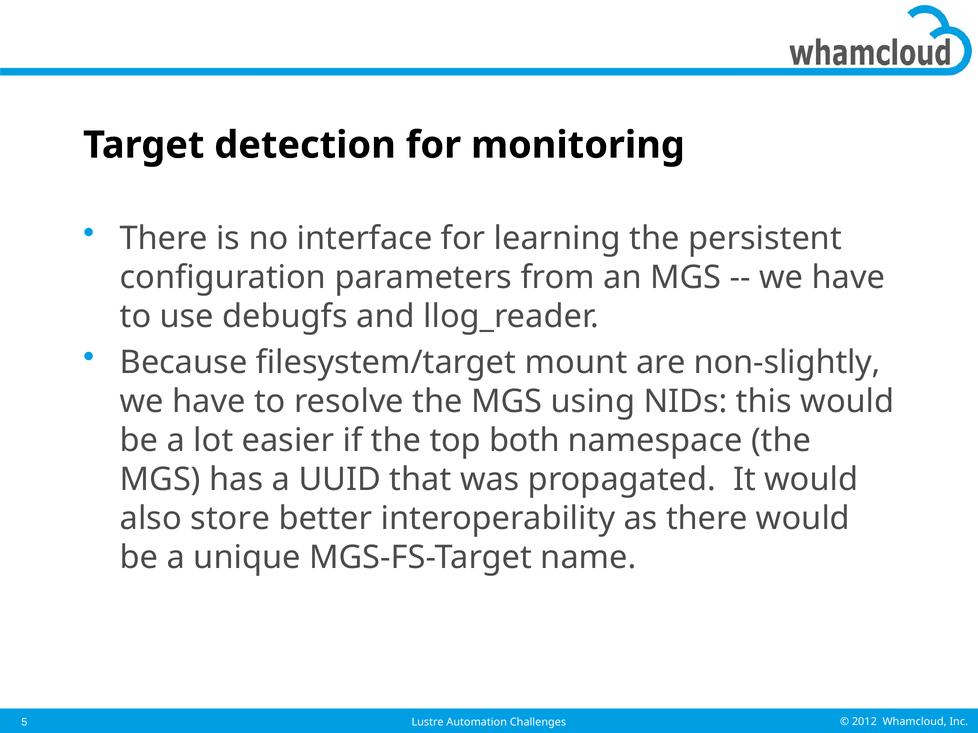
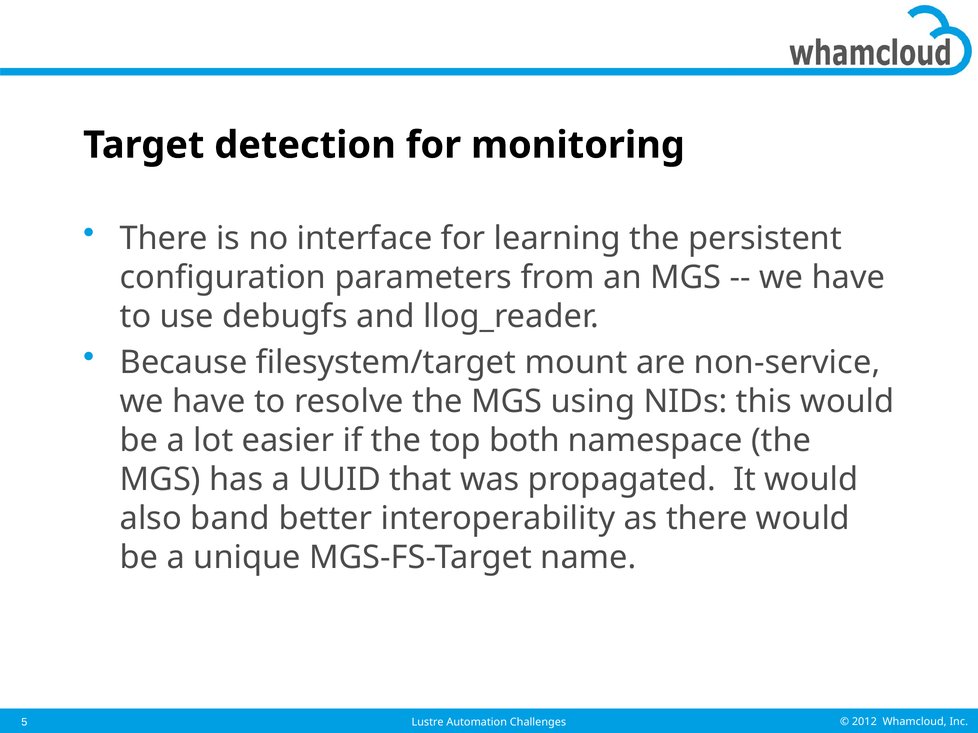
non-slightly: non-slightly -> non-service
store: store -> band
